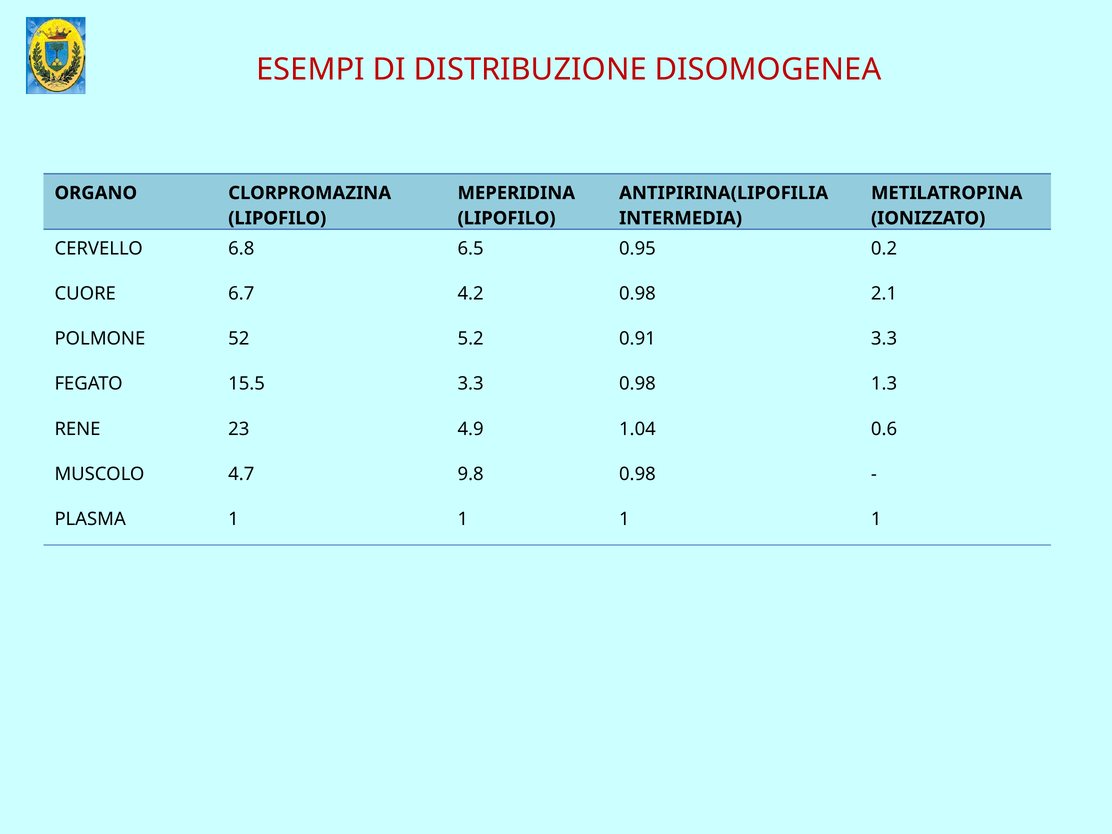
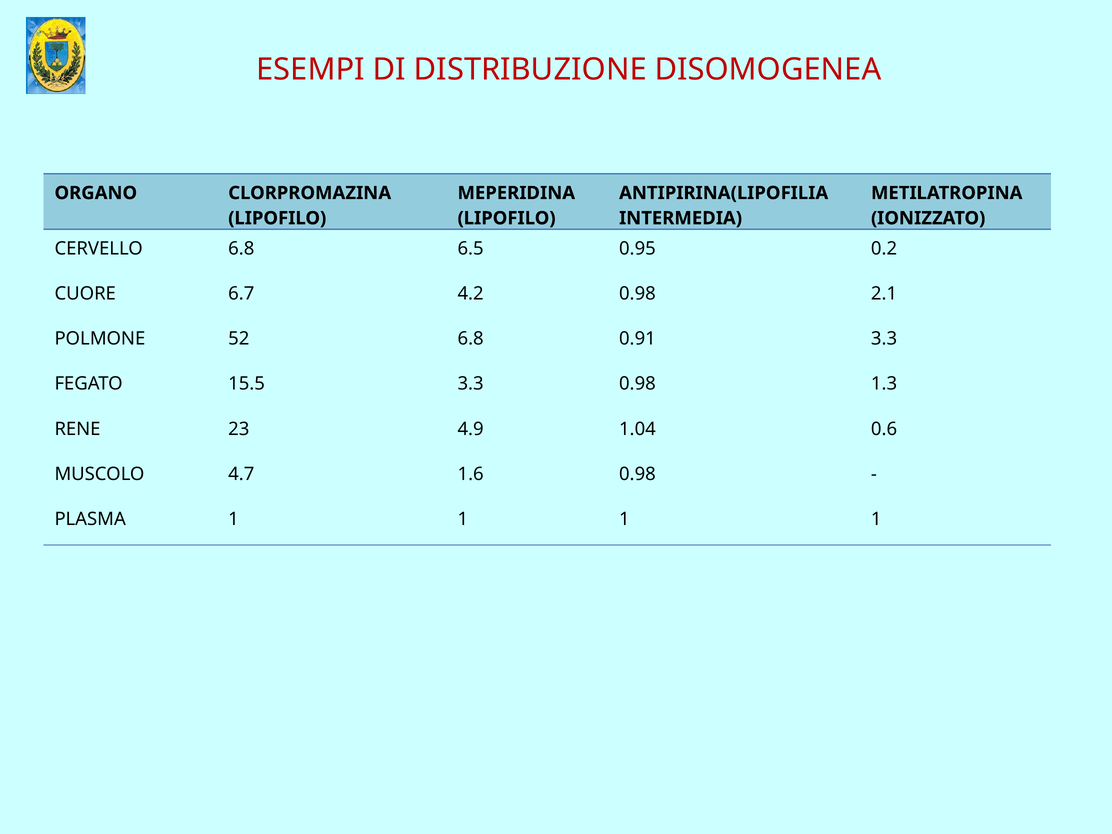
52 5.2: 5.2 -> 6.8
9.8: 9.8 -> 1.6
